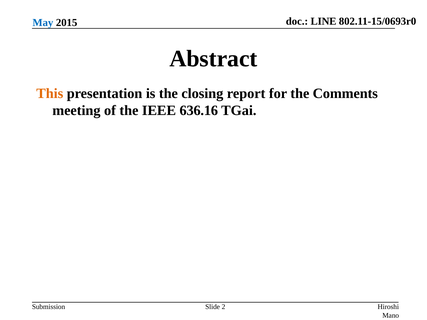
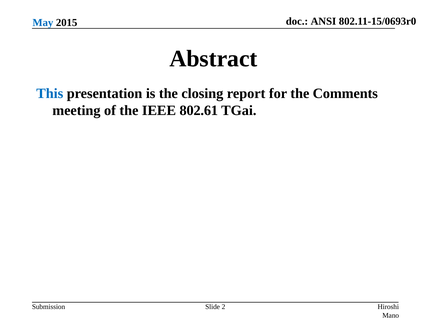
LINE: LINE -> ANSI
This colour: orange -> blue
636.16: 636.16 -> 802.61
